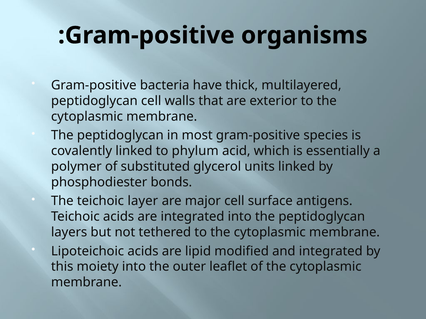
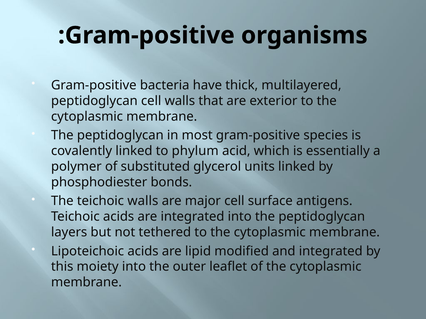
teichoic layer: layer -> walls
